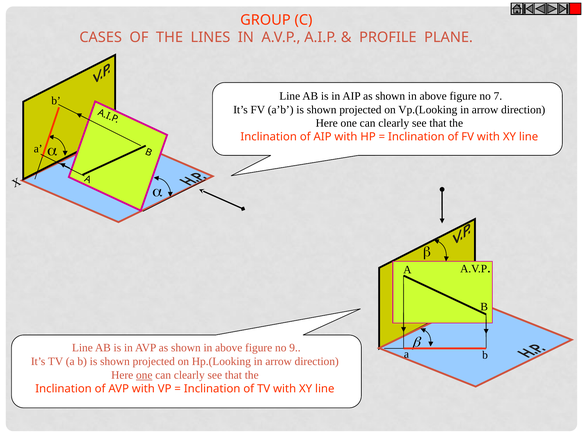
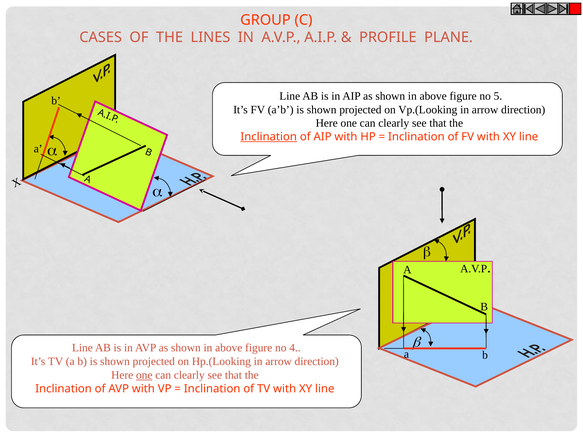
7: 7 -> 5
Inclination at (269, 137) underline: none -> present
9: 9 -> 4
